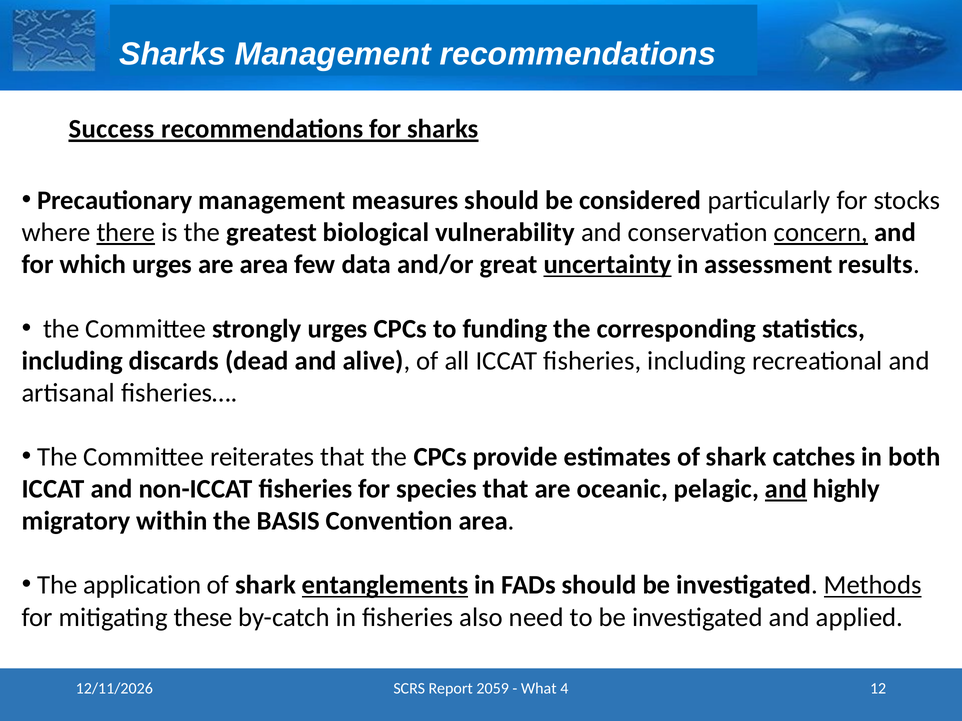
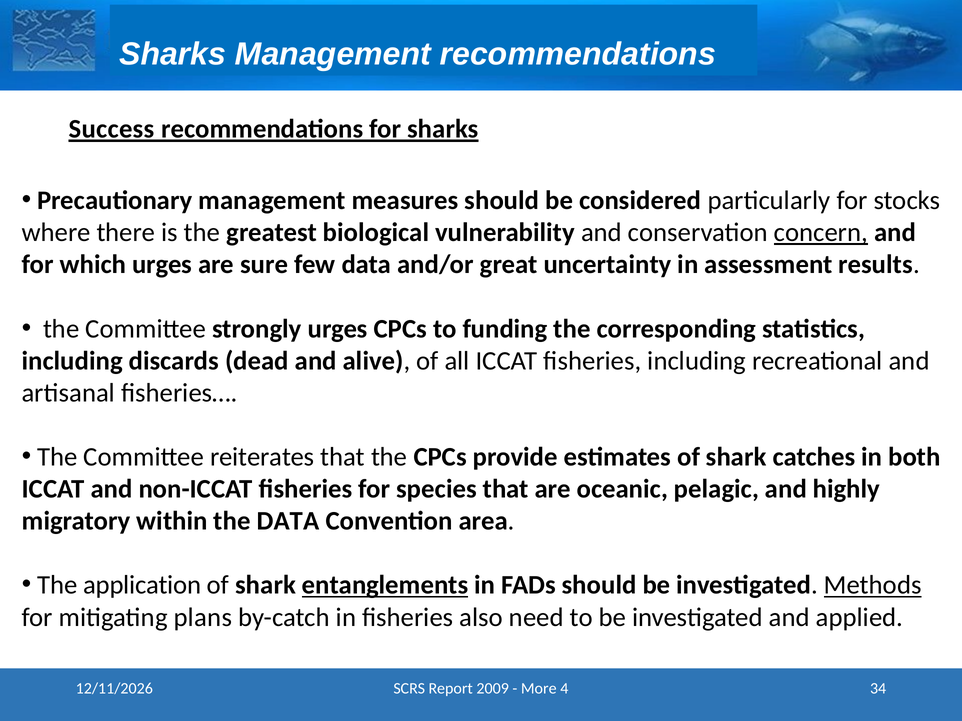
there underline: present -> none
are area: area -> sure
uncertainty underline: present -> none
and at (786, 489) underline: present -> none
the BASIS: BASIS -> DATA
these: these -> plans
12: 12 -> 34
2059: 2059 -> 2009
What: What -> More
